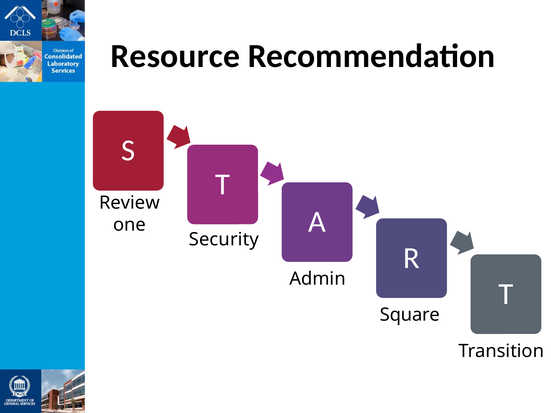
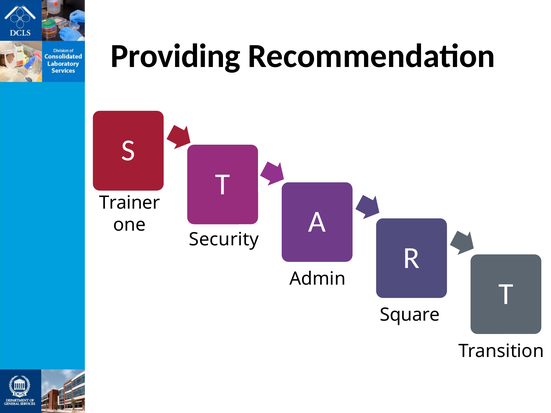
Resource: Resource -> Providing
Review: Review -> Trainer
